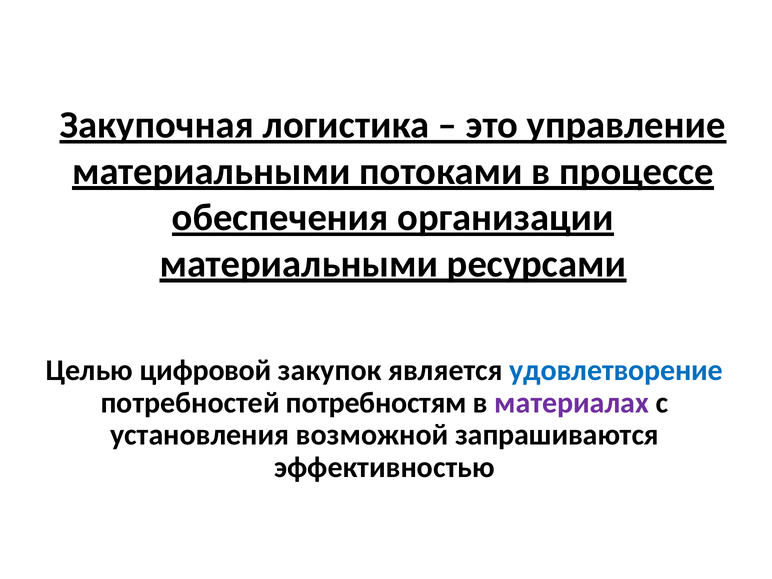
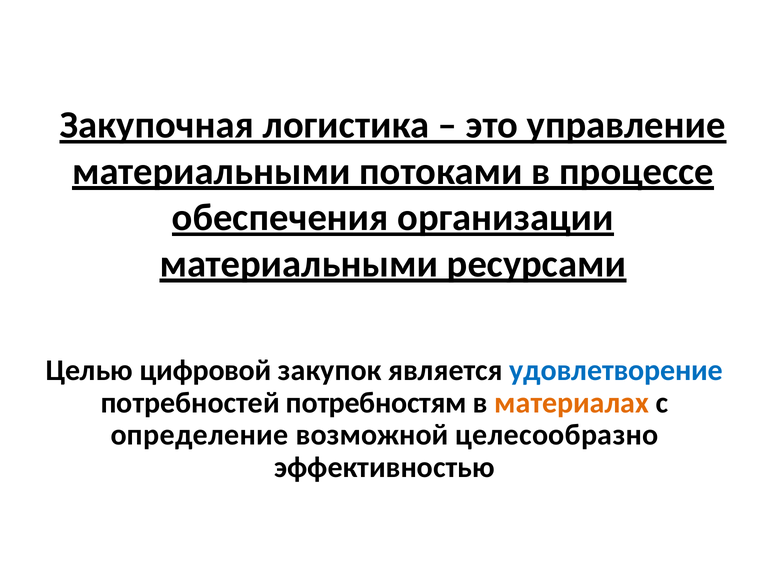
материалах colour: purple -> orange
установления: установления -> определение
запрашиваются: запрашиваются -> целесообразно
